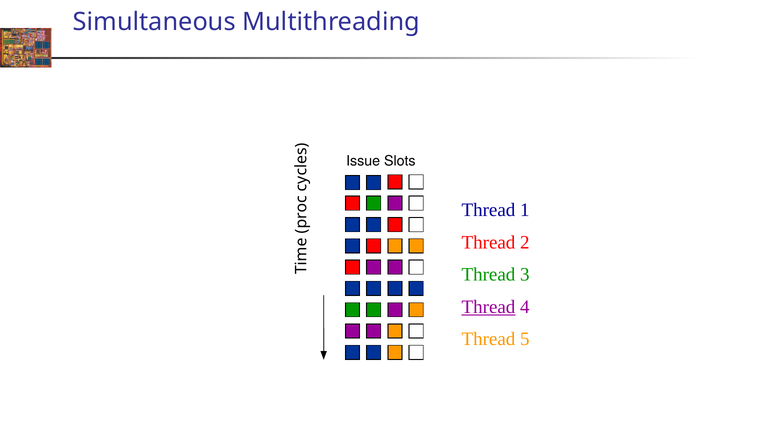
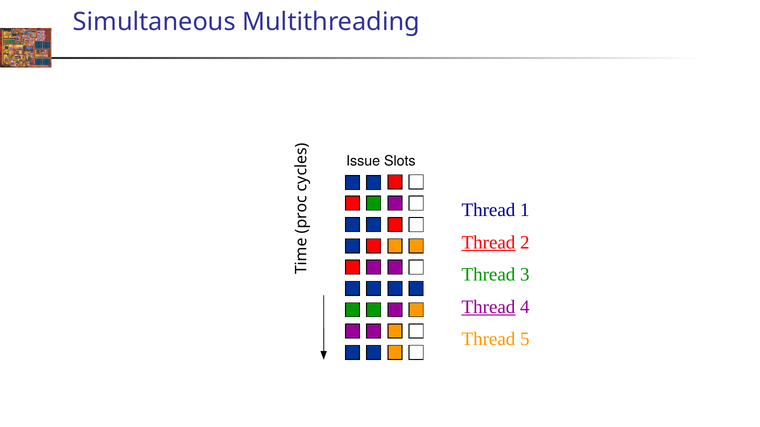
Thread at (488, 243) underline: none -> present
